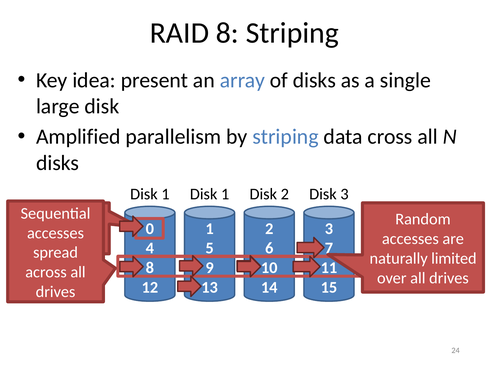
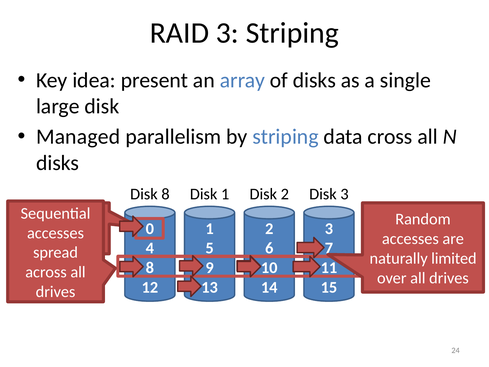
RAID 8: 8 -> 3
Amplified: Amplified -> Managed
1 at (165, 194): 1 -> 8
